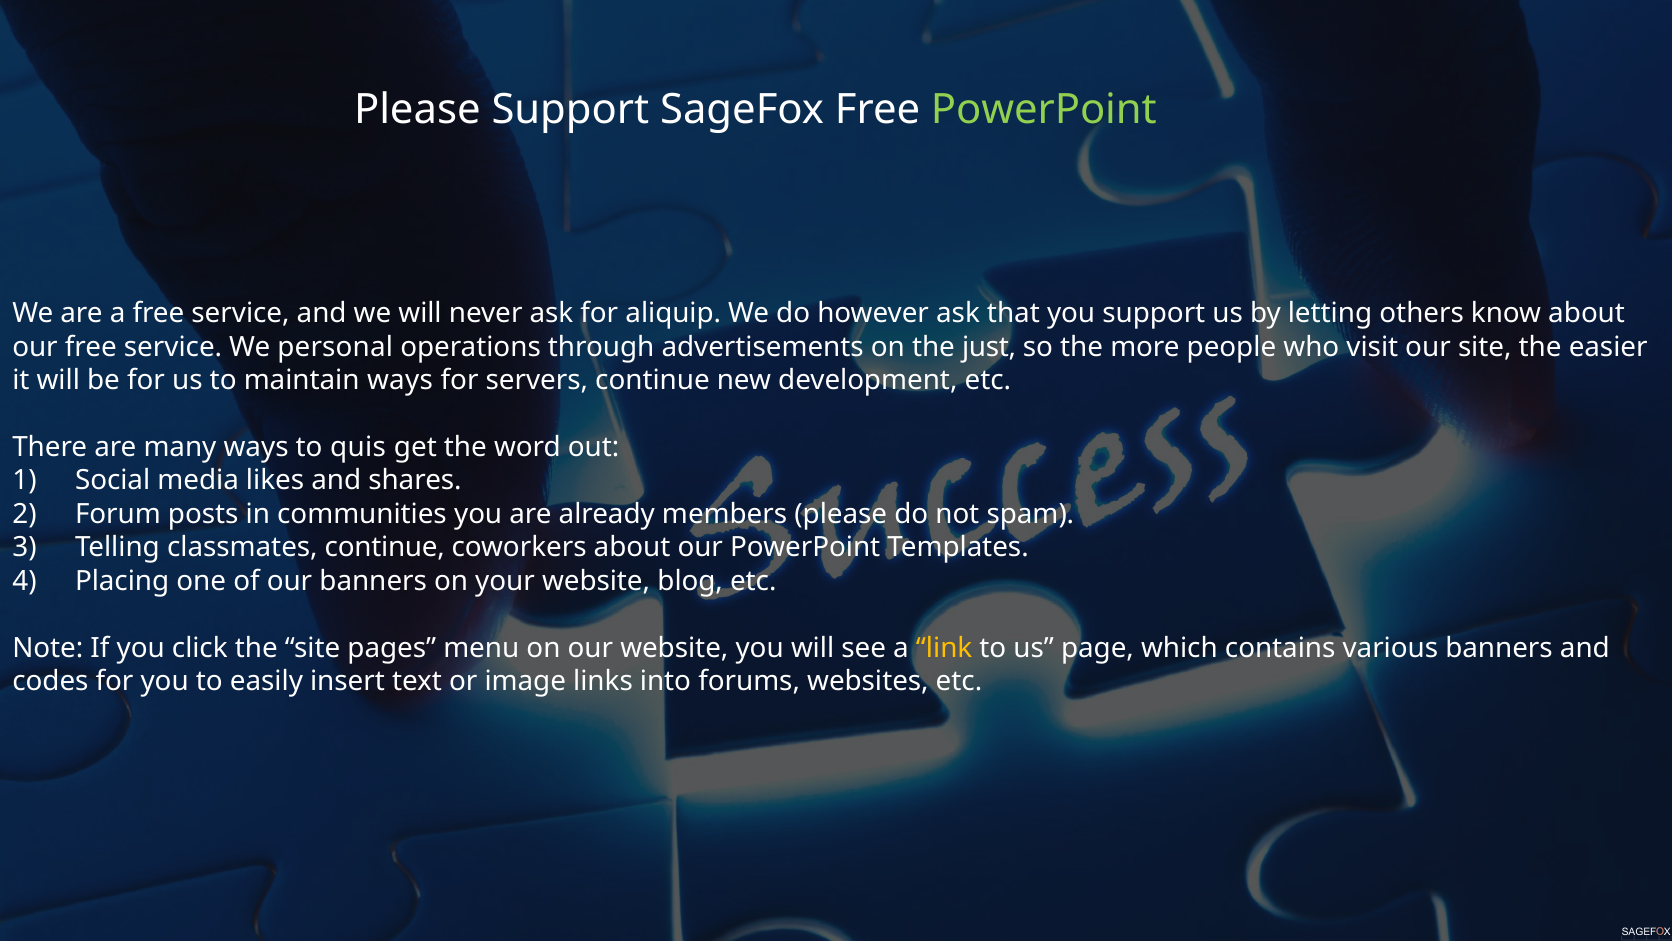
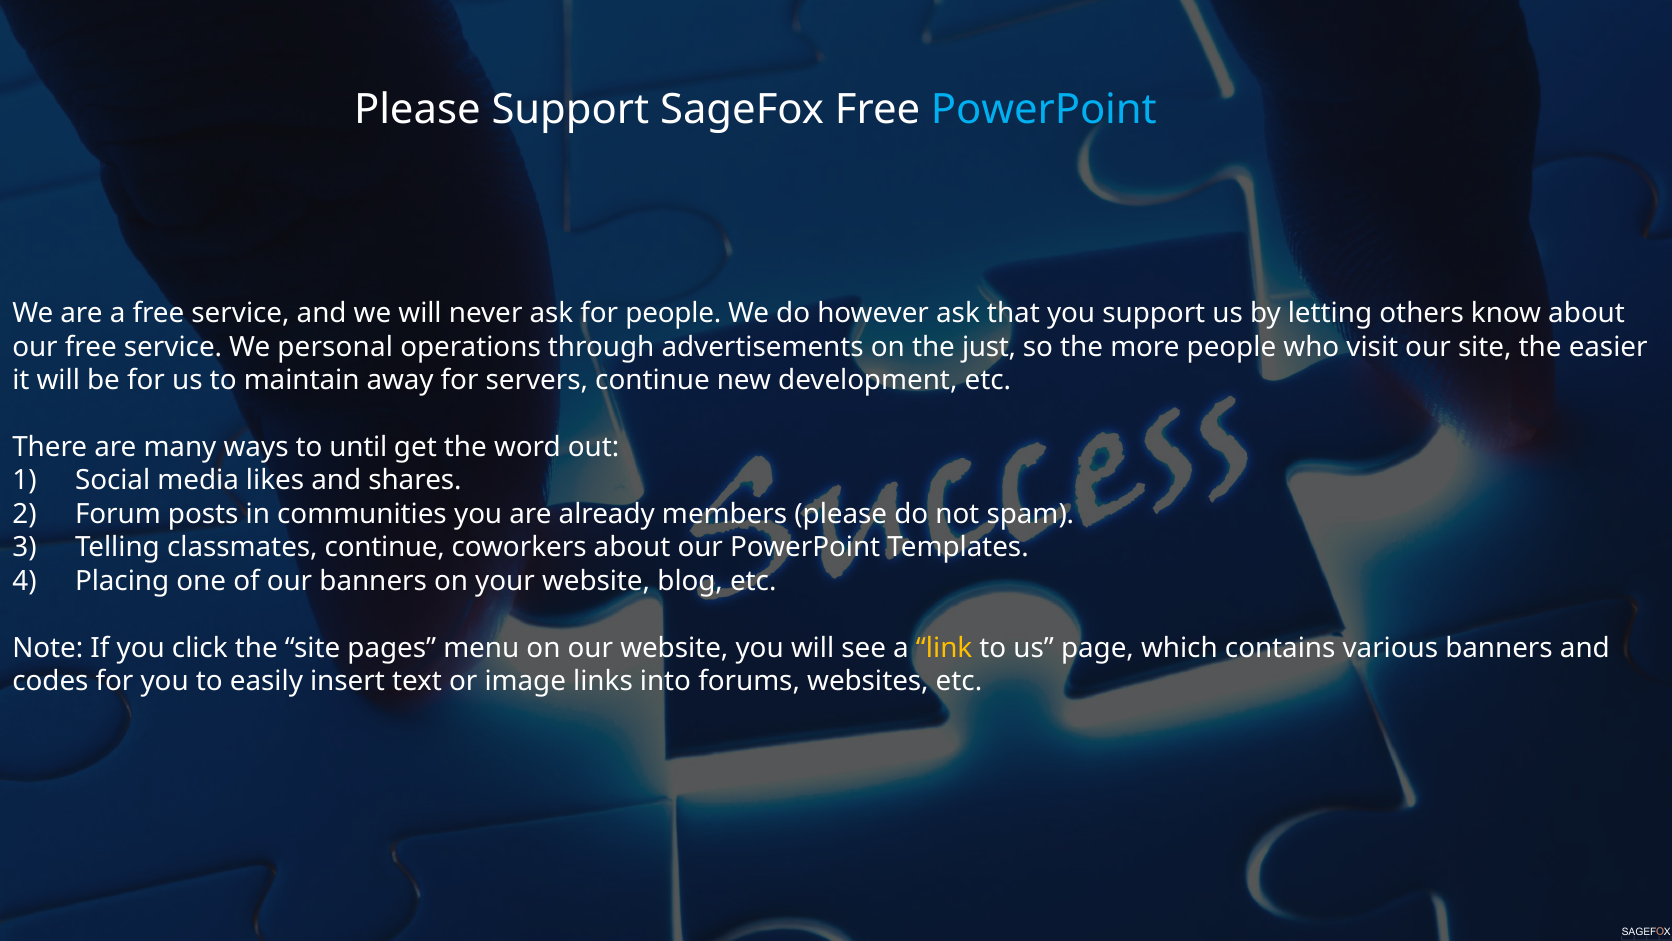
PowerPoint at (1044, 110) colour: light green -> light blue
for aliquip: aliquip -> people
maintain ways: ways -> away
quis: quis -> until
